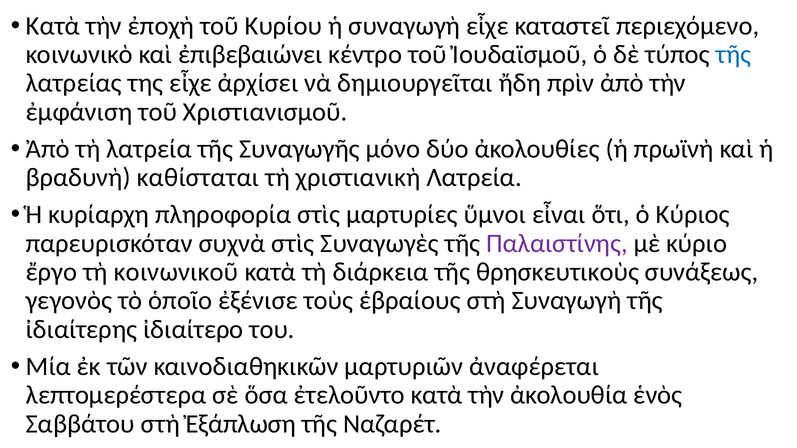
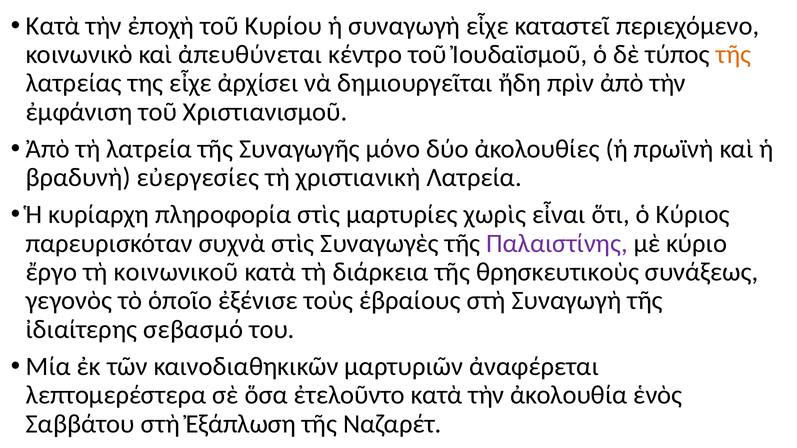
ἐπιβεβαιώνει: ἐπιβεβαιώνει -> ἀπευθύνεται
τῆς at (733, 55) colour: blue -> orange
καθίσταται: καθίσταται -> εὐεργεσίες
ὕμνοι: ὕμνοι -> χωρὶς
ἰδιαίτερο: ἰδιαίτερο -> σεβασμό
